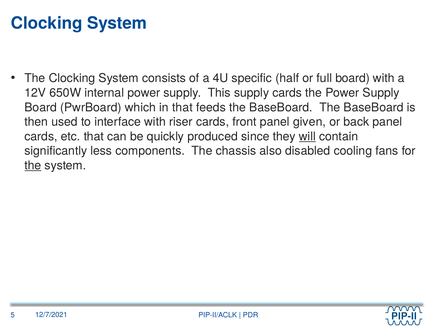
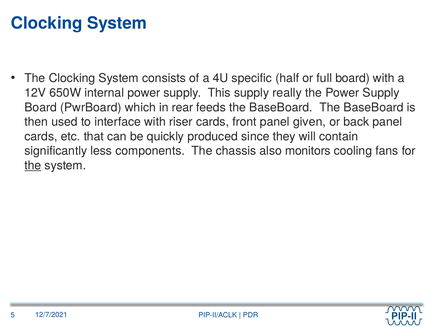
supply cards: cards -> really
in that: that -> rear
will underline: present -> none
disabled: disabled -> monitors
